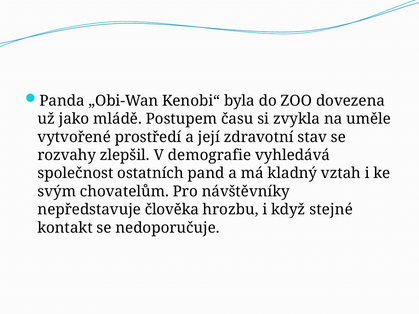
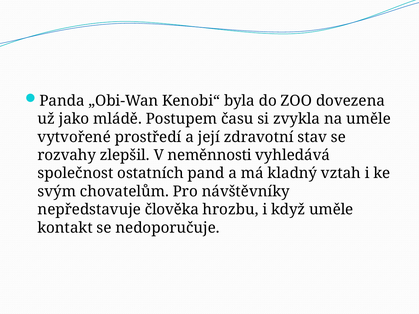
demografie: demografie -> neměnnosti
když stejné: stejné -> uměle
